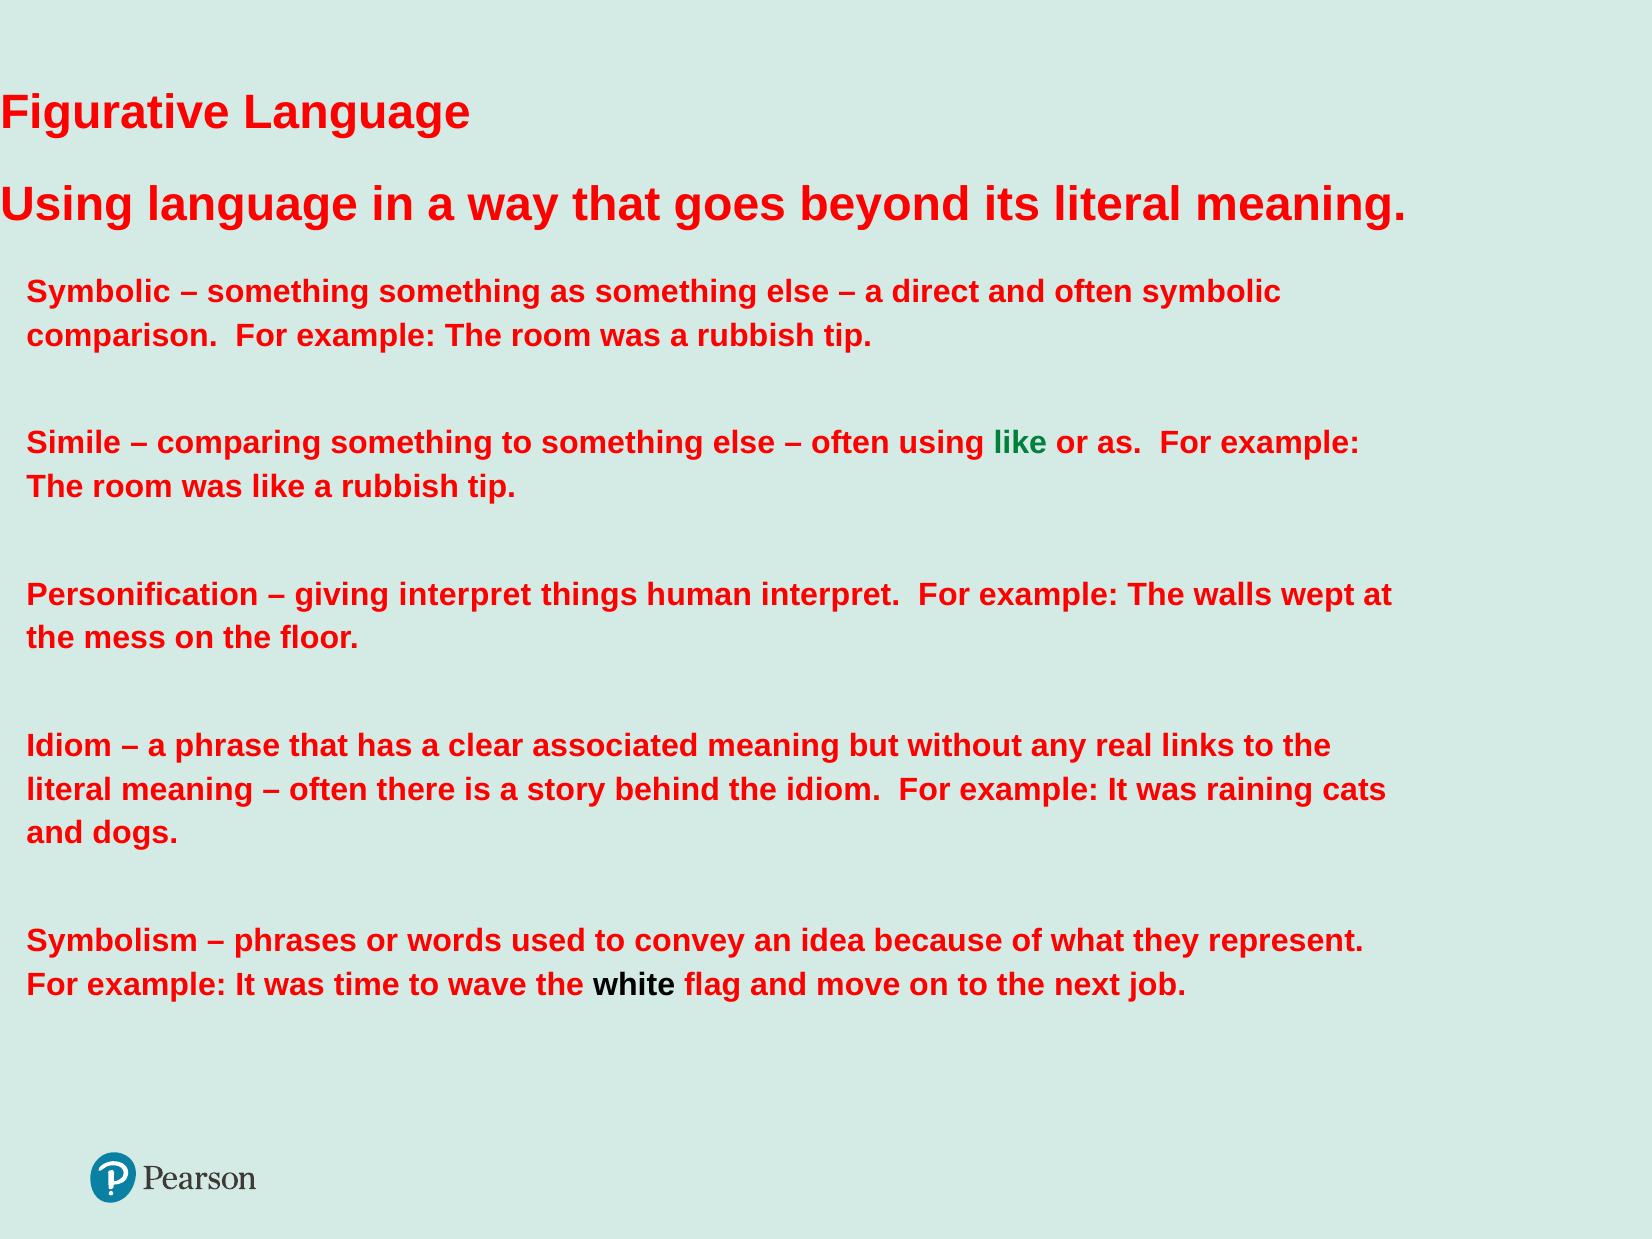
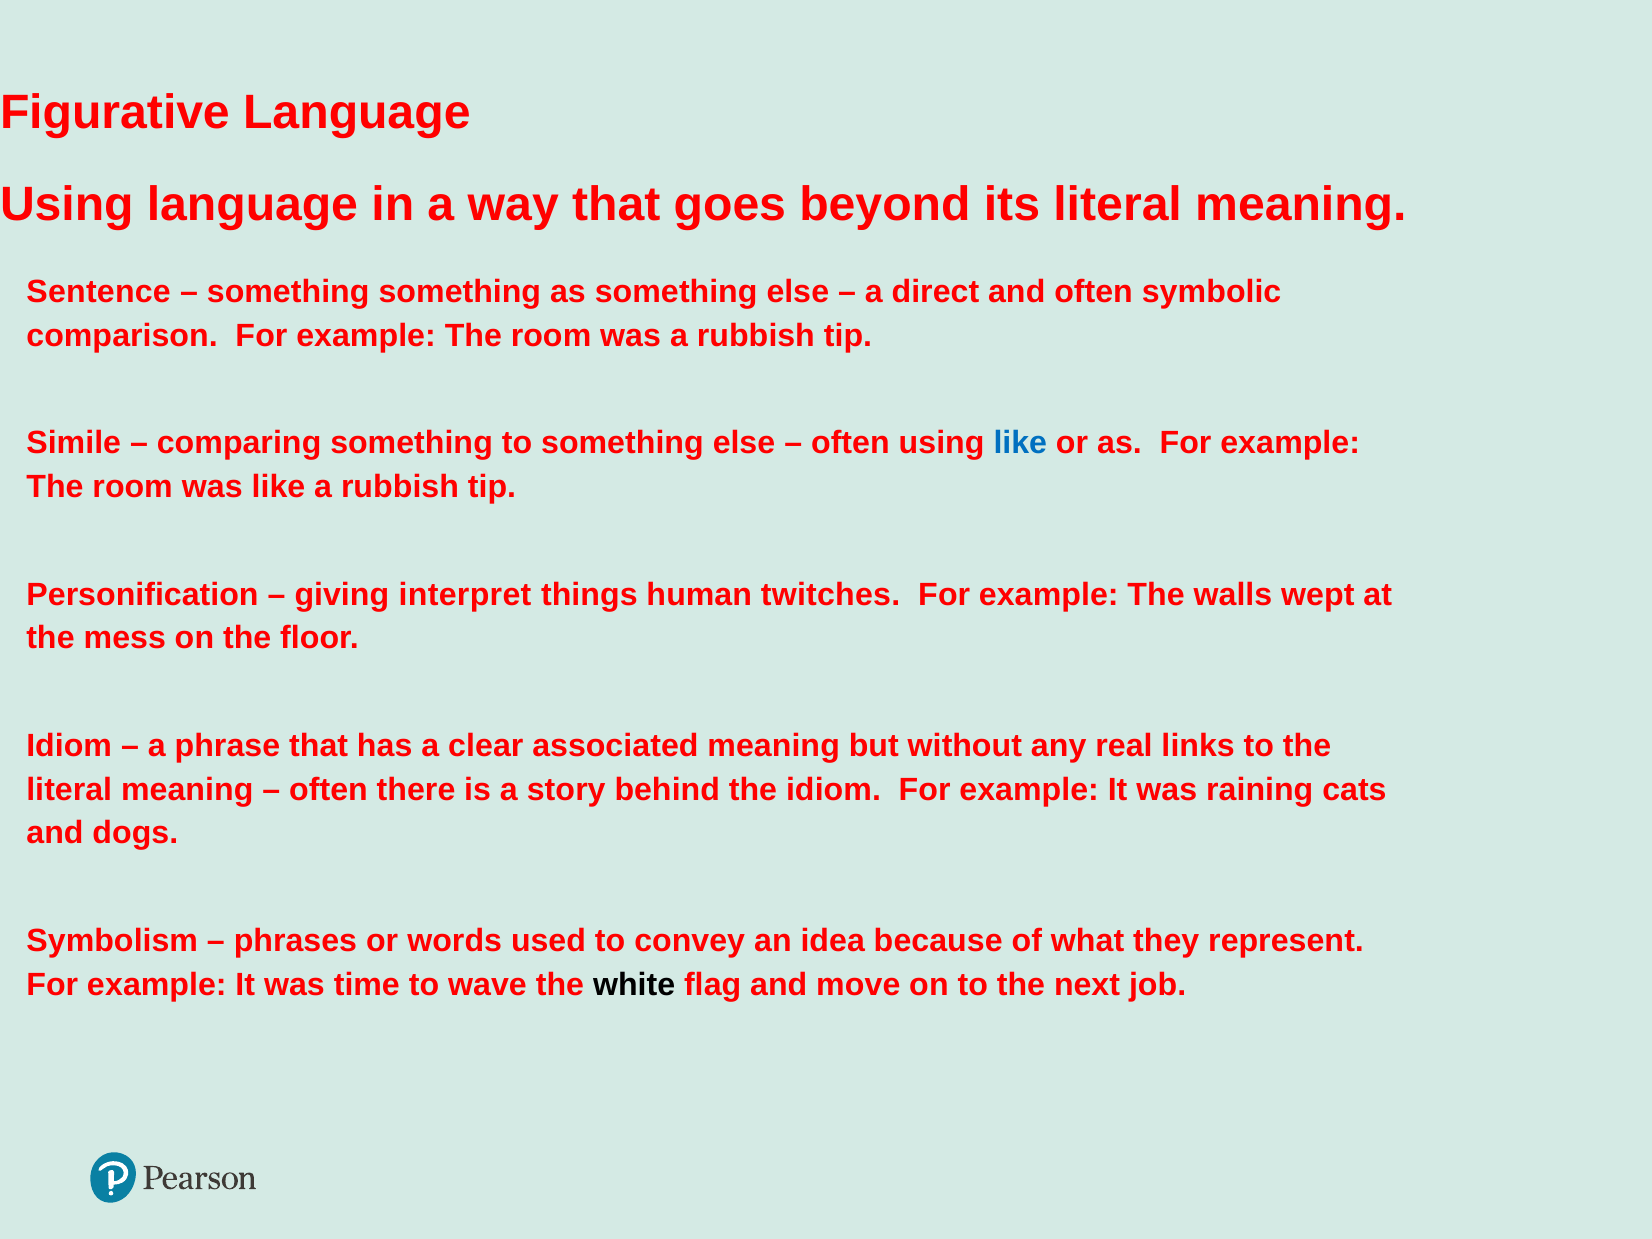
Symbolic at (99, 292): Symbolic -> Sentence
like at (1020, 443) colour: green -> blue
human interpret: interpret -> twitches
